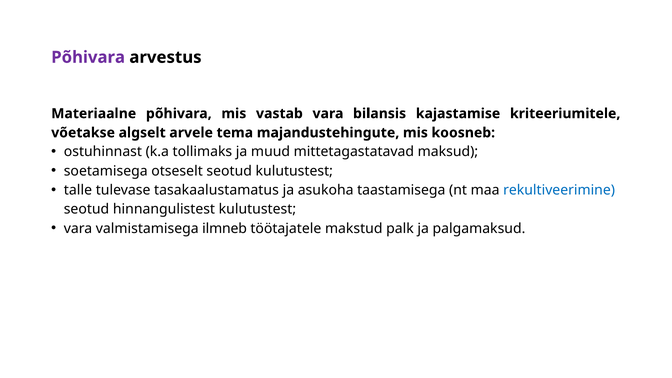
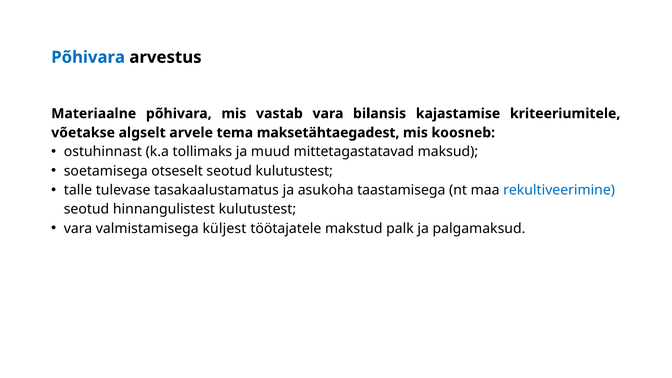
Põhivara at (88, 57) colour: purple -> blue
majandustehingute: majandustehingute -> maksetähtaegadest
ilmneb: ilmneb -> küljest
